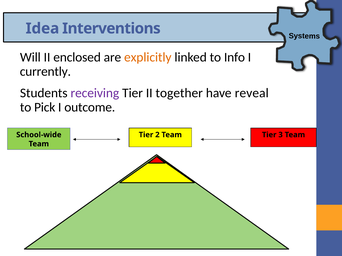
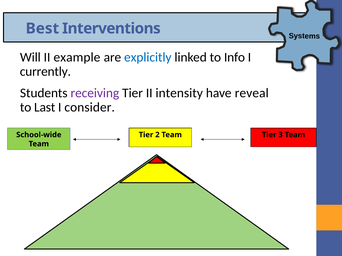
Idea: Idea -> Best
enclosed: enclosed -> example
explicitly colour: orange -> blue
together: together -> intensity
Pick: Pick -> Last
outcome: outcome -> consider
